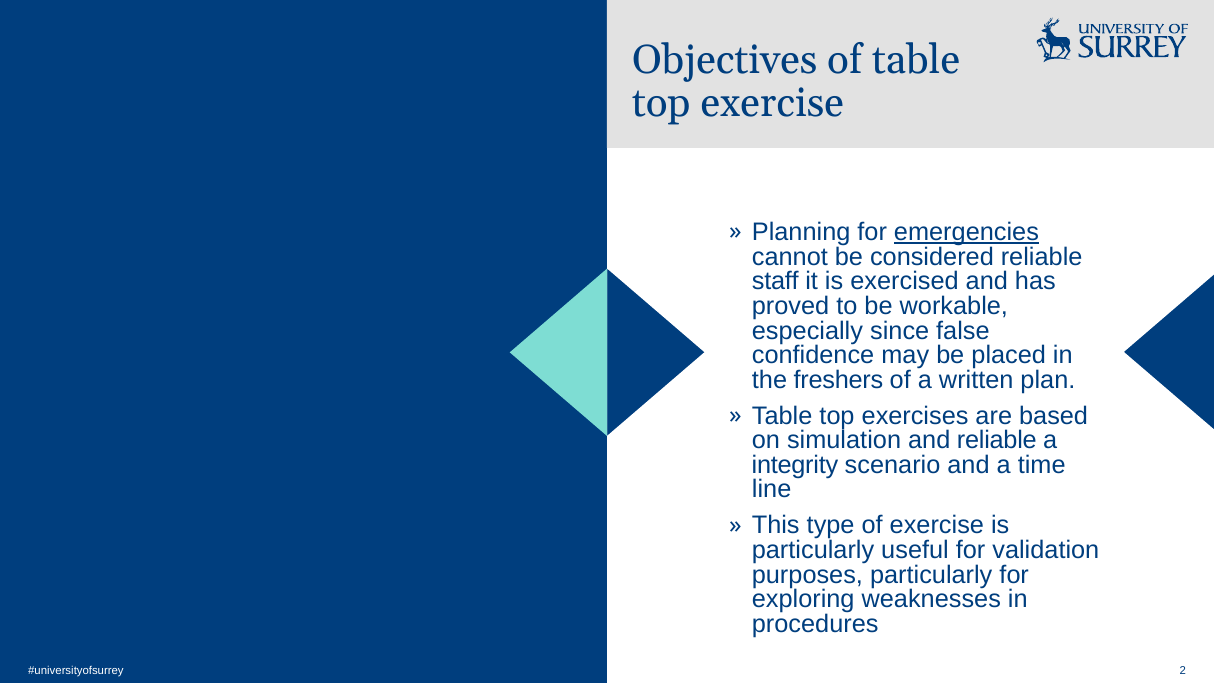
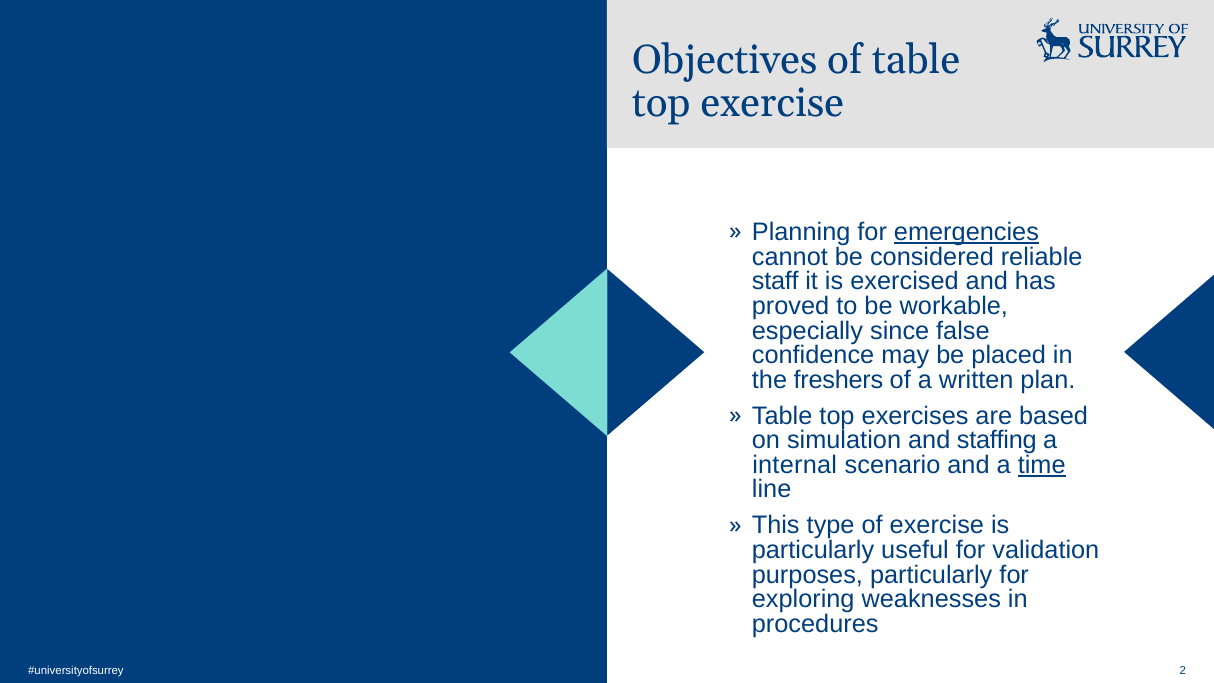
and reliable: reliable -> staffing
integrity: integrity -> internal
time underline: none -> present
